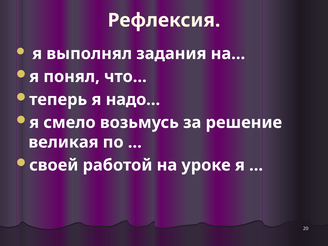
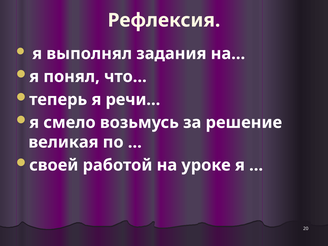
надо…: надо… -> речи…
